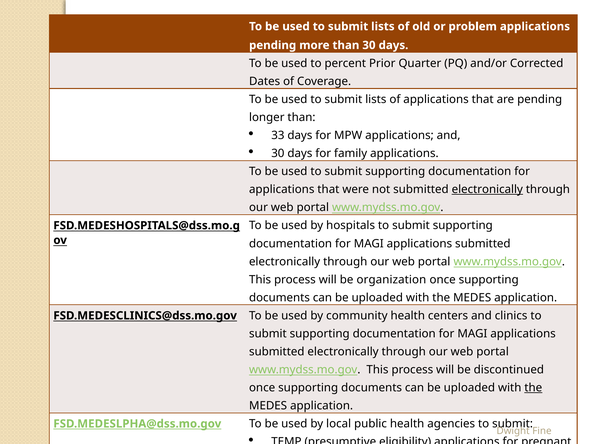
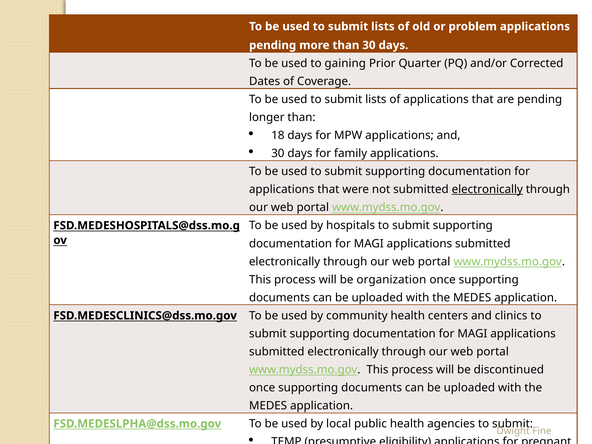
percent: percent -> gaining
33: 33 -> 18
the at (533, 388) underline: present -> none
